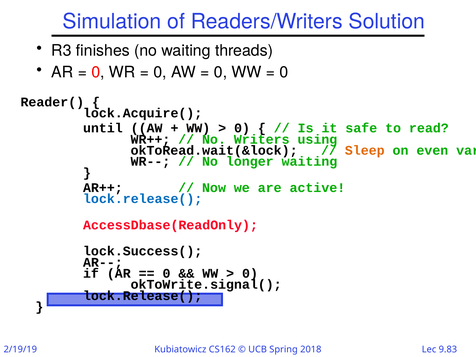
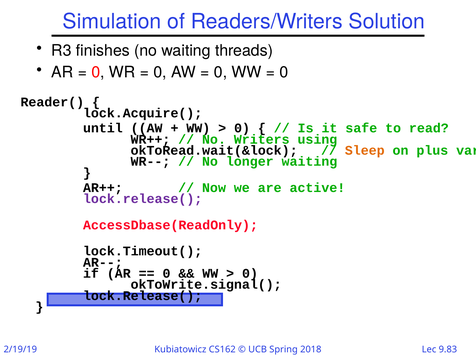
even: even -> plus
lock.release( at (143, 199) colour: blue -> purple
lock.Success(: lock.Success( -> lock.Timeout(
